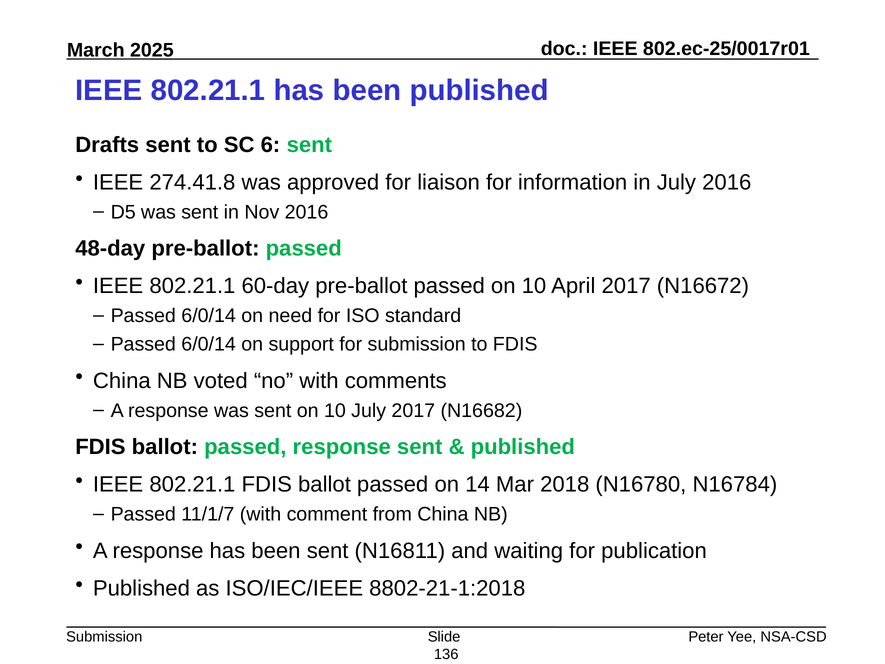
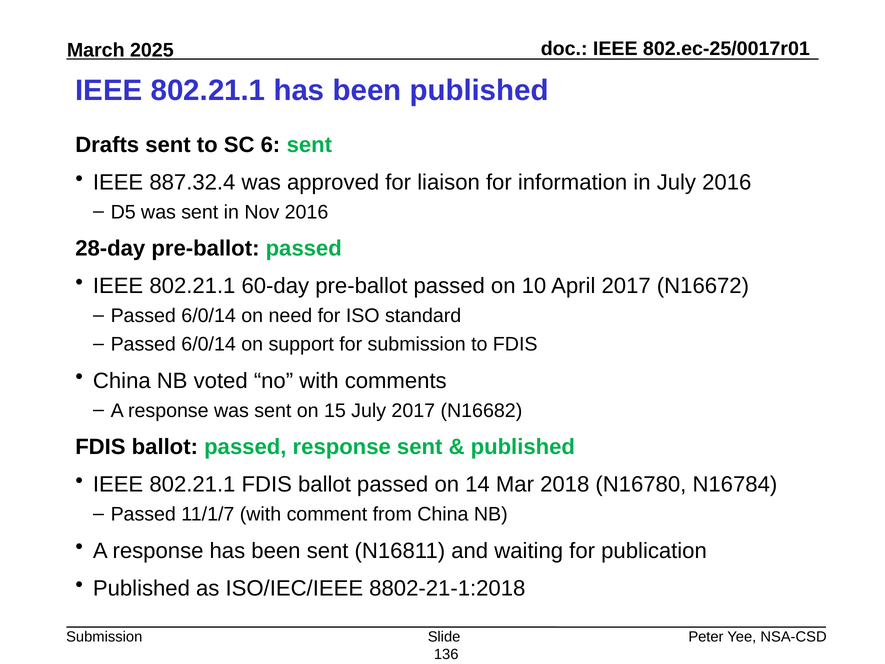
274.41.8: 274.41.8 -> 887.32.4
48-day: 48-day -> 28-day
sent on 10: 10 -> 15
